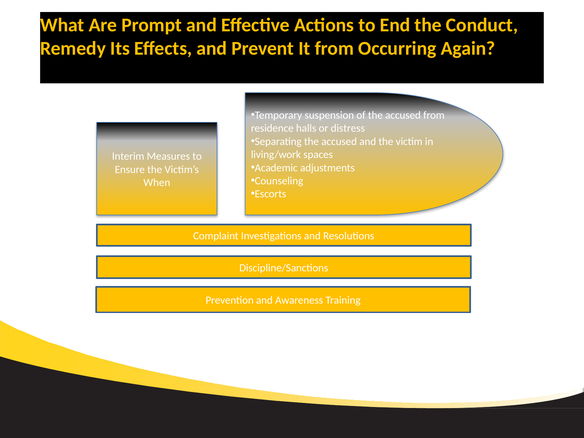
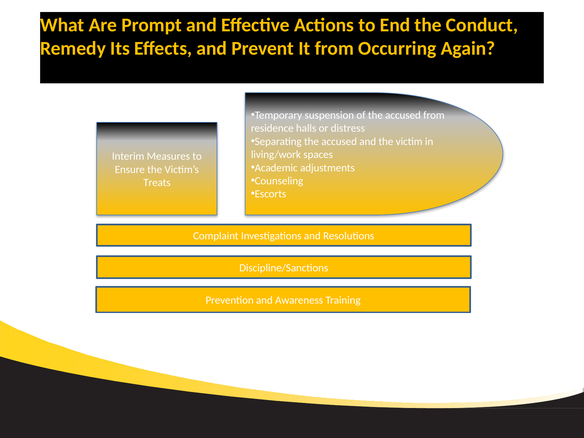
When: When -> Treats
